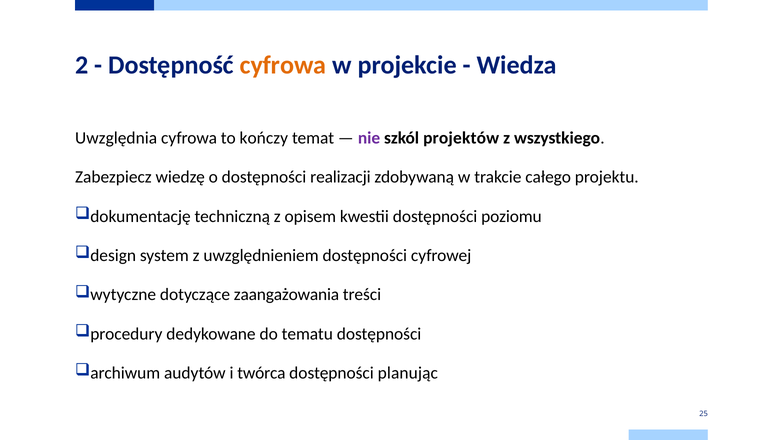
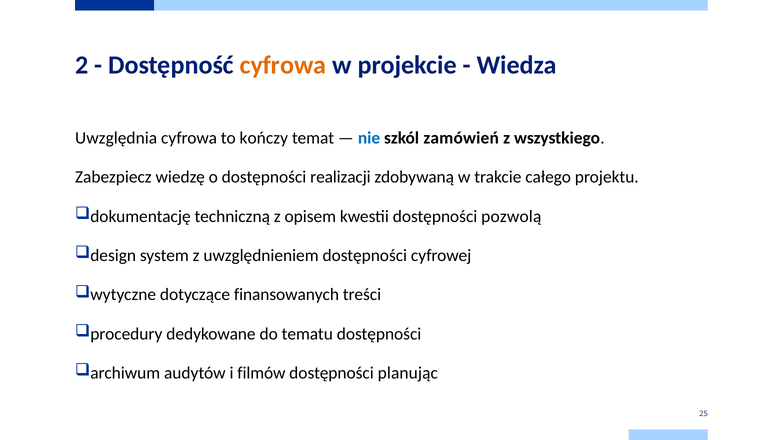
nie colour: purple -> blue
projektów: projektów -> zamówień
poziomu: poziomu -> pozwolą
zaangażowania: zaangażowania -> finansowanych
twórca: twórca -> filmów
